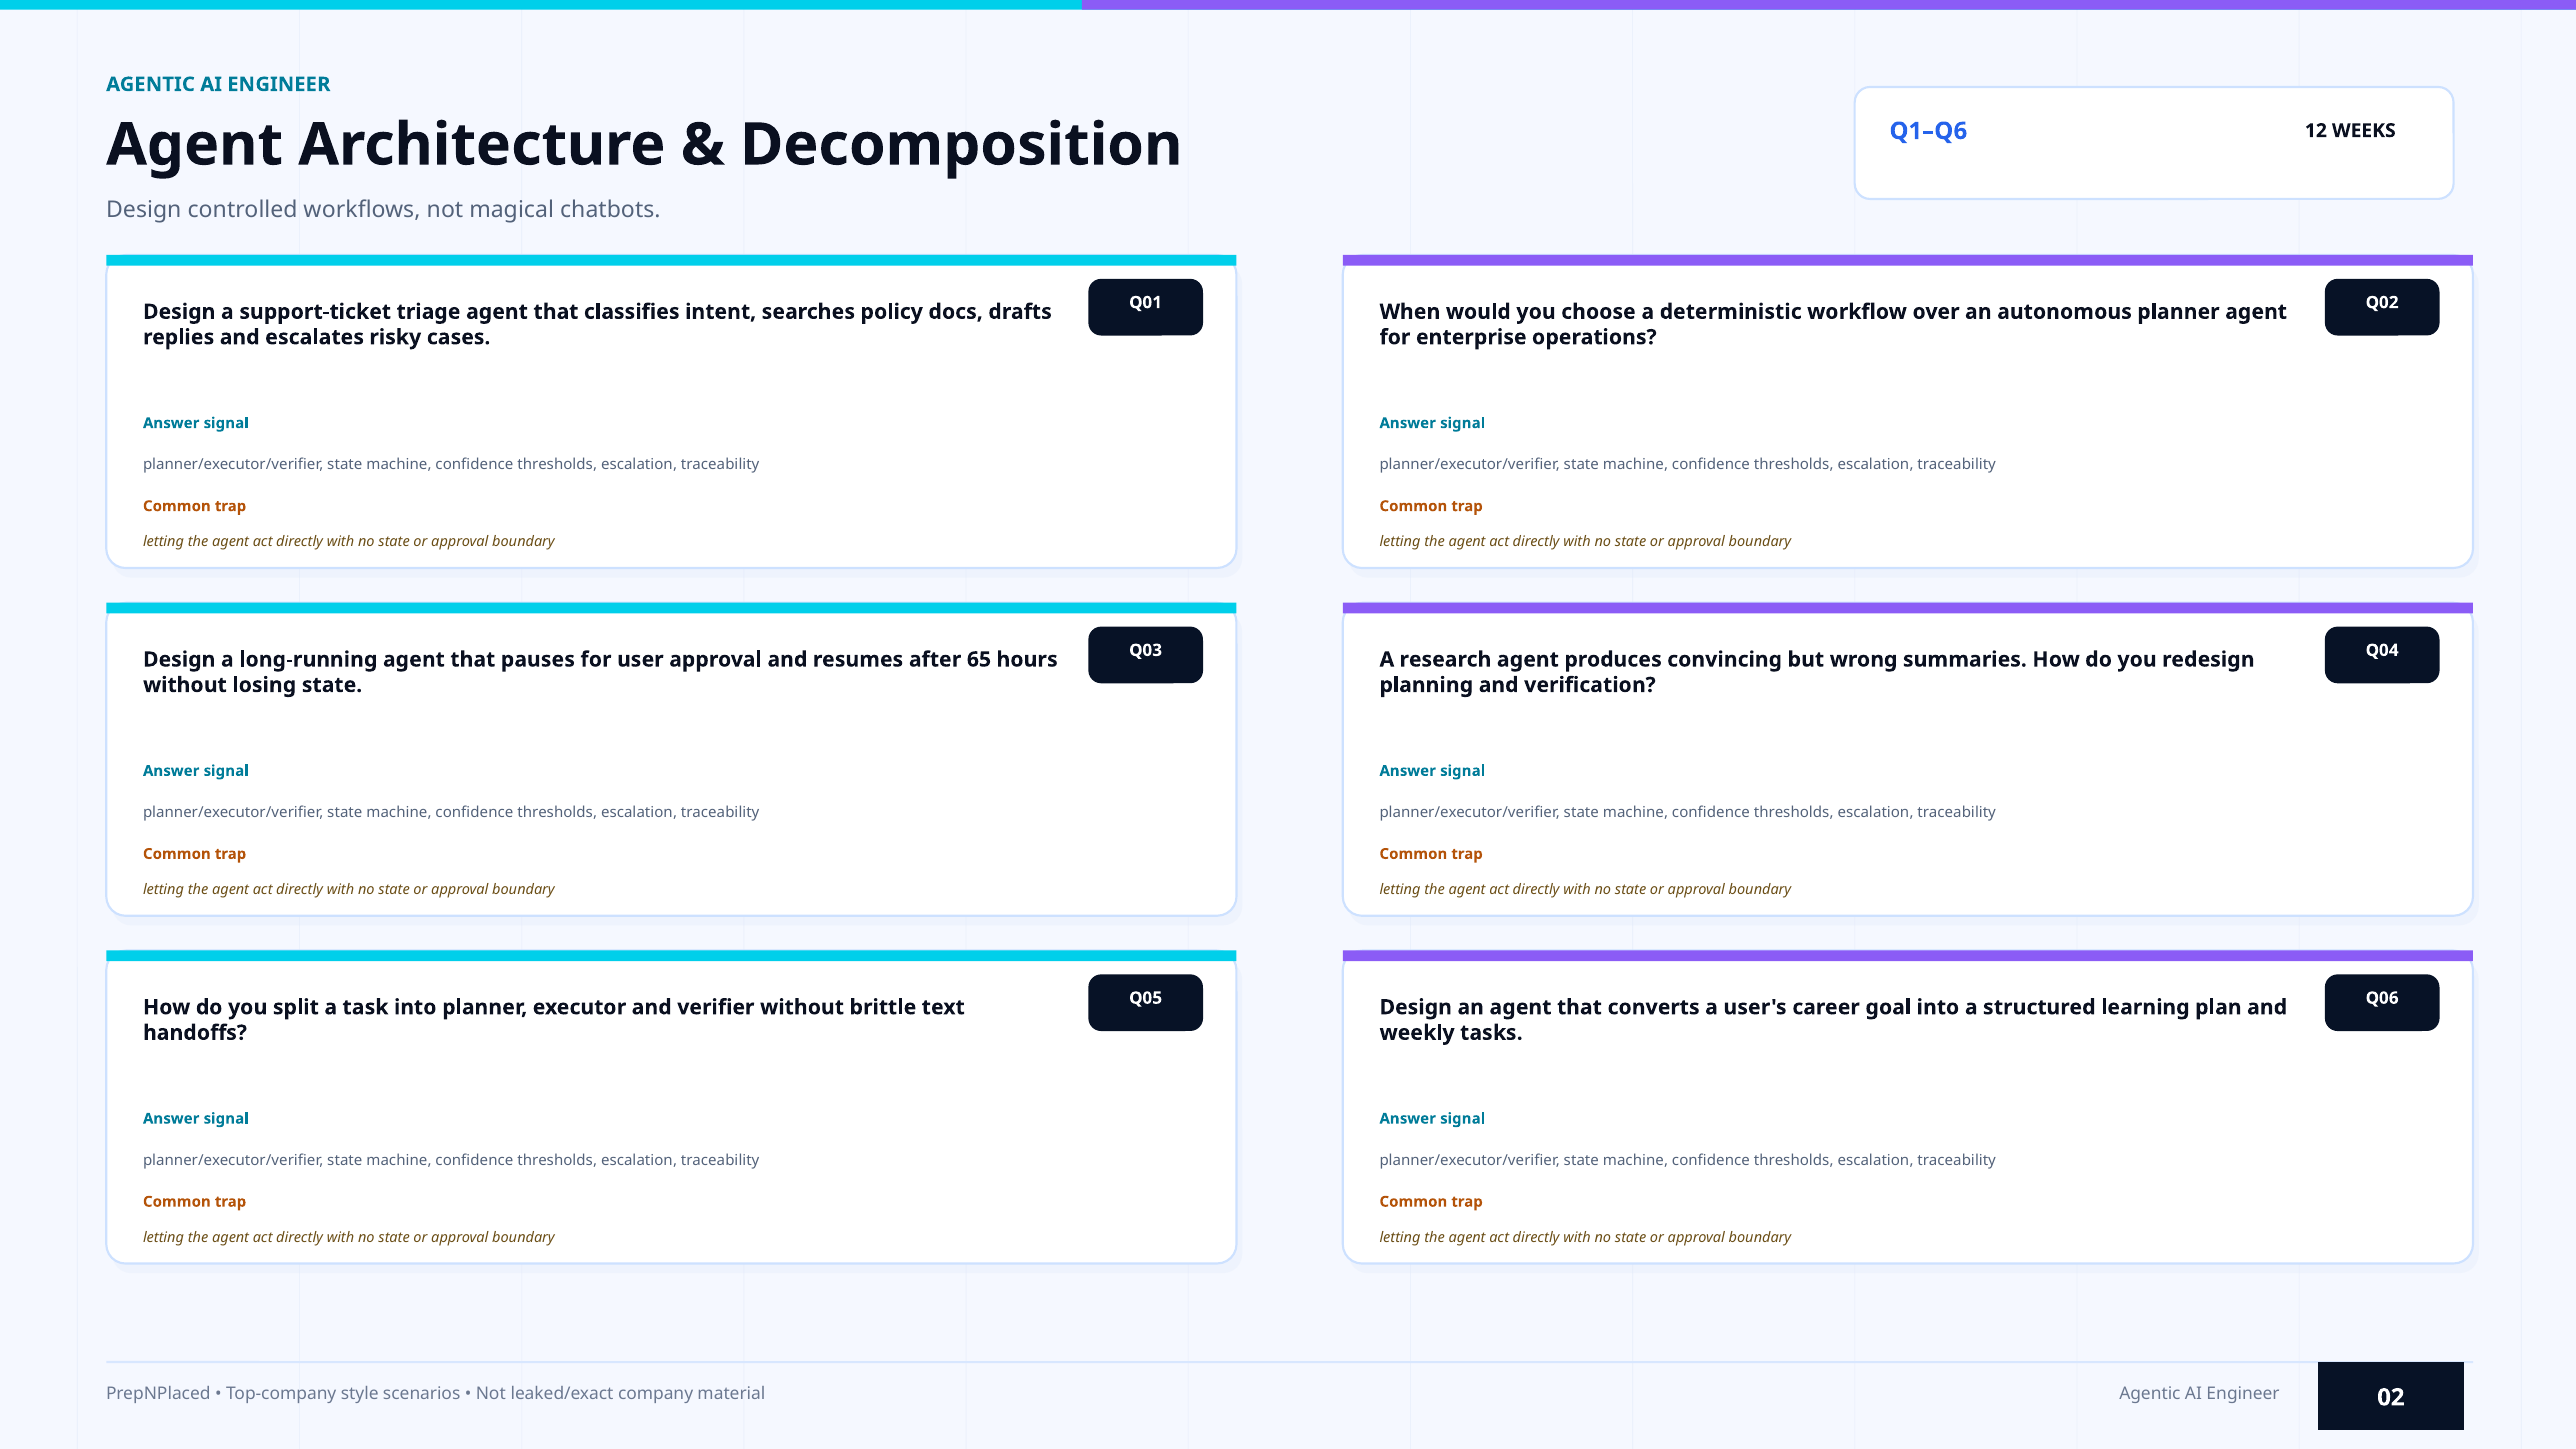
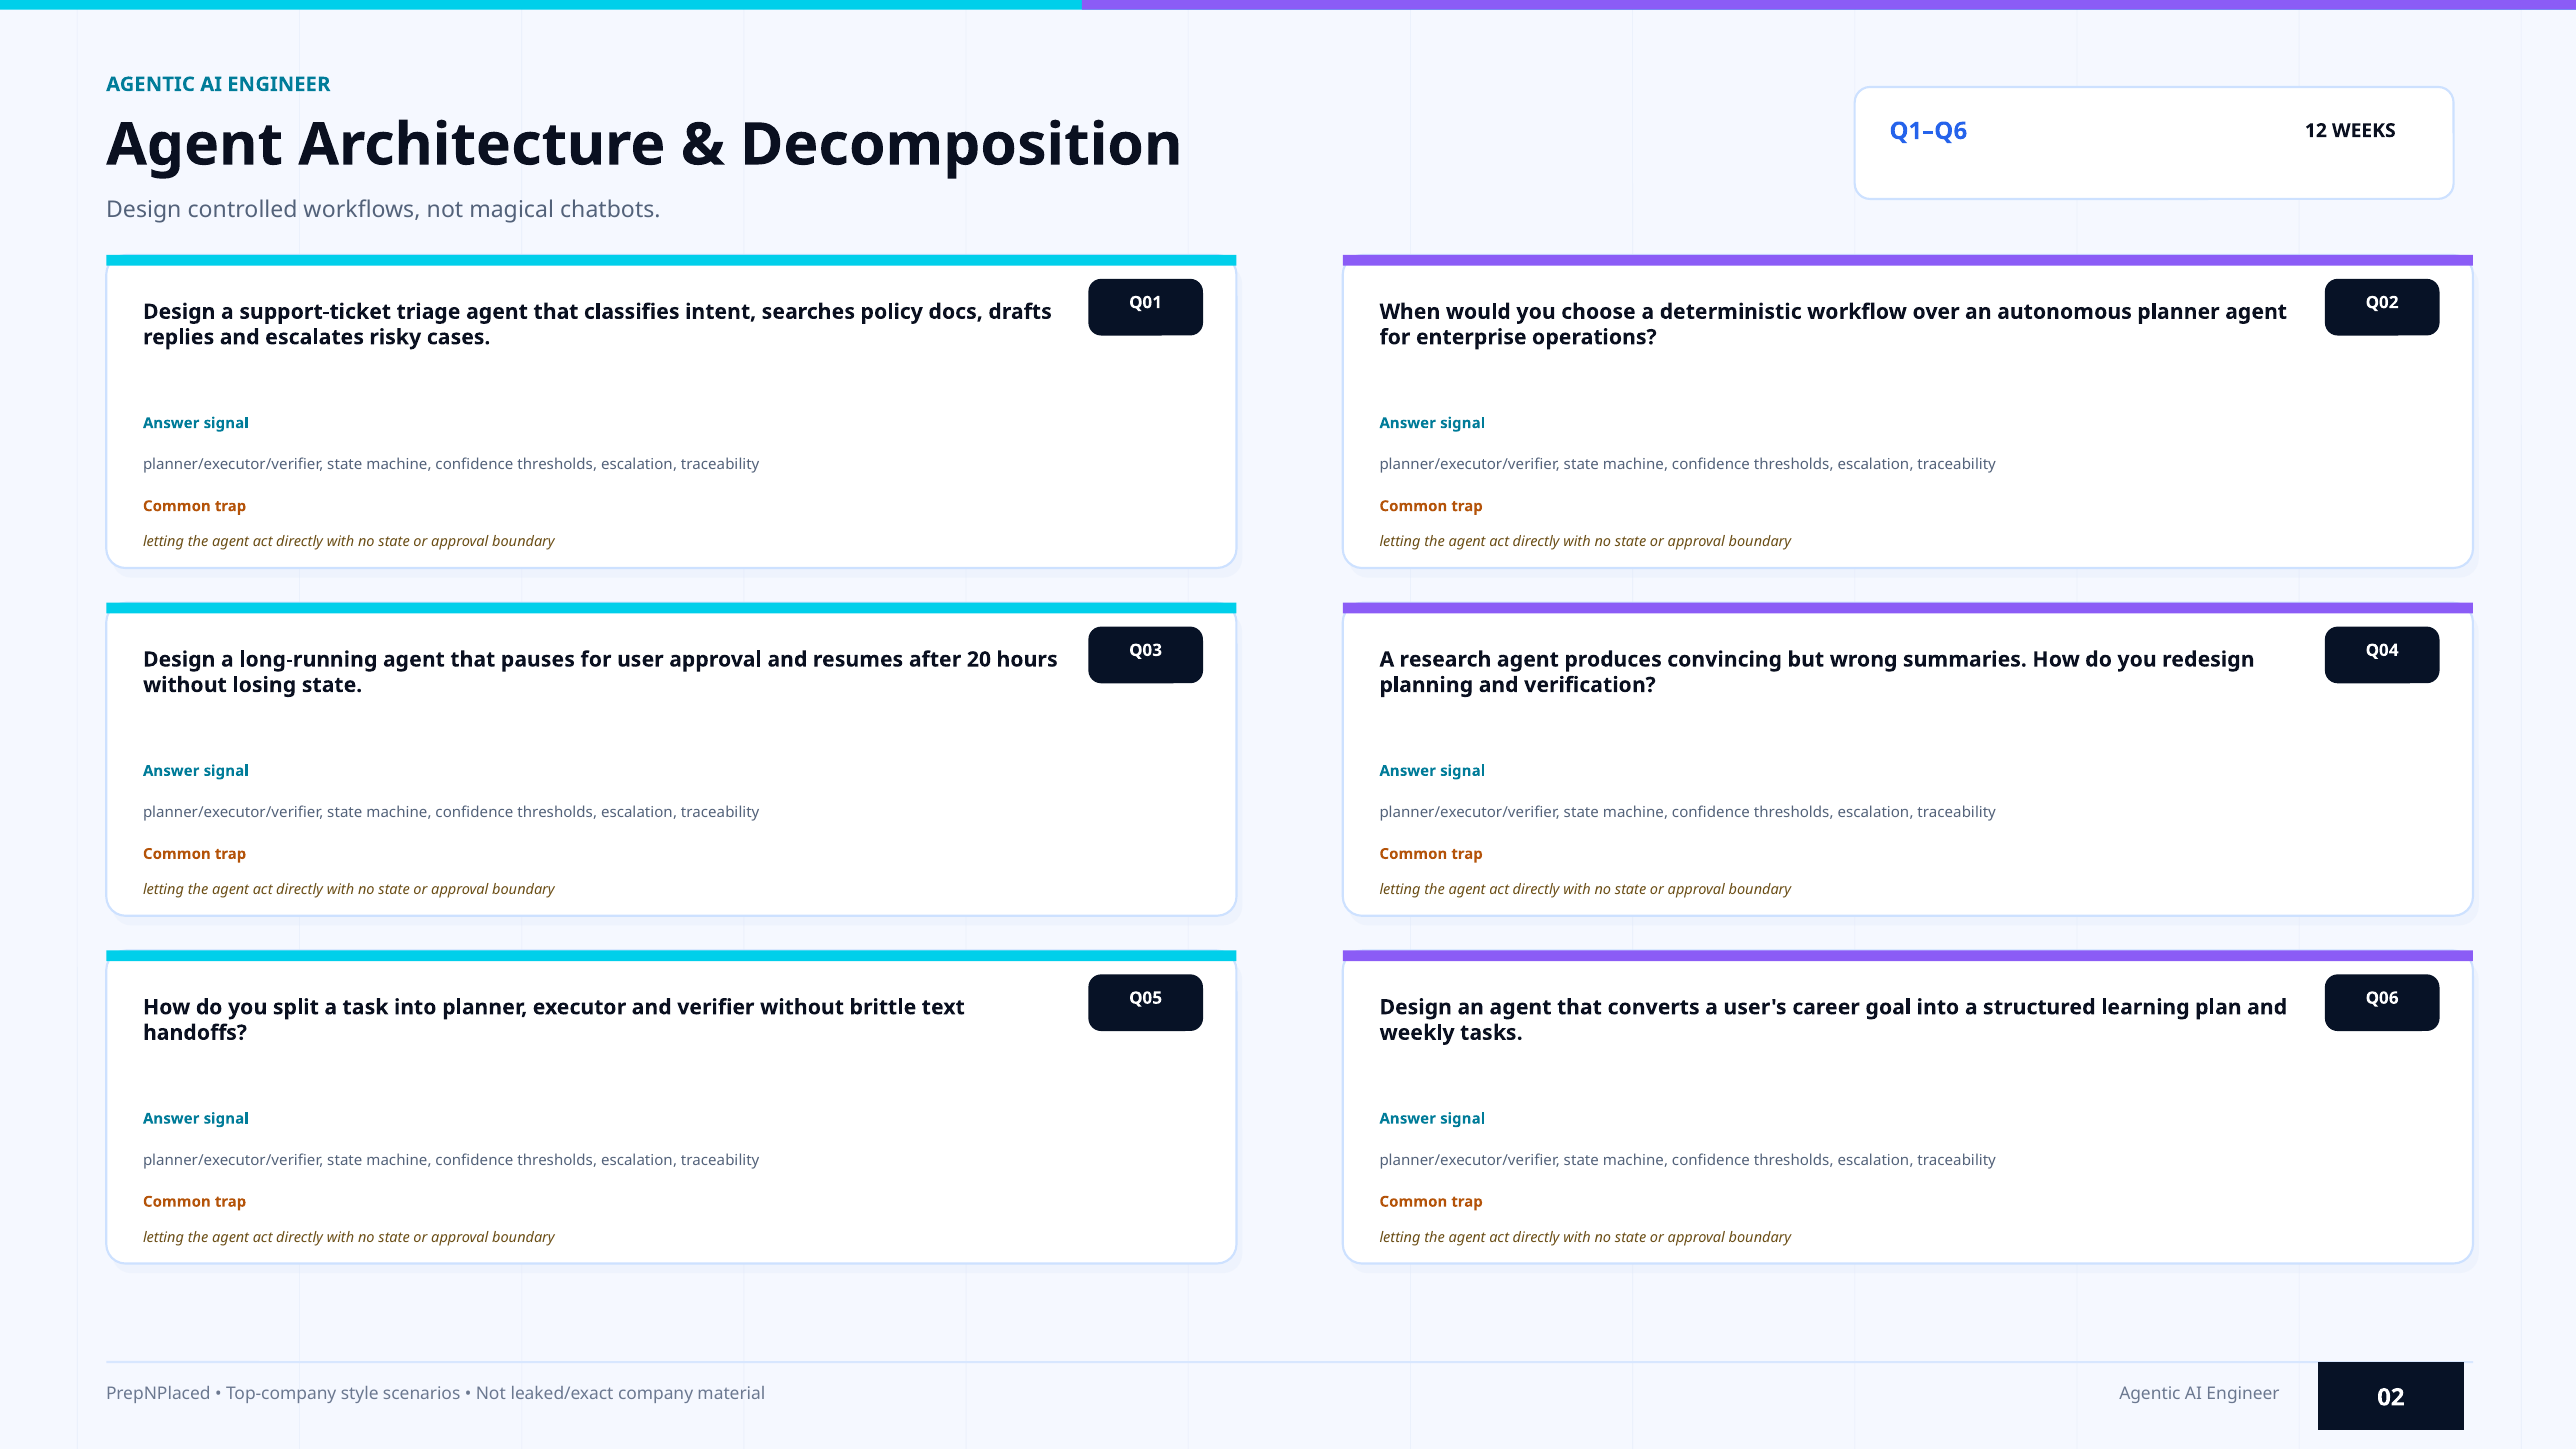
65: 65 -> 20
